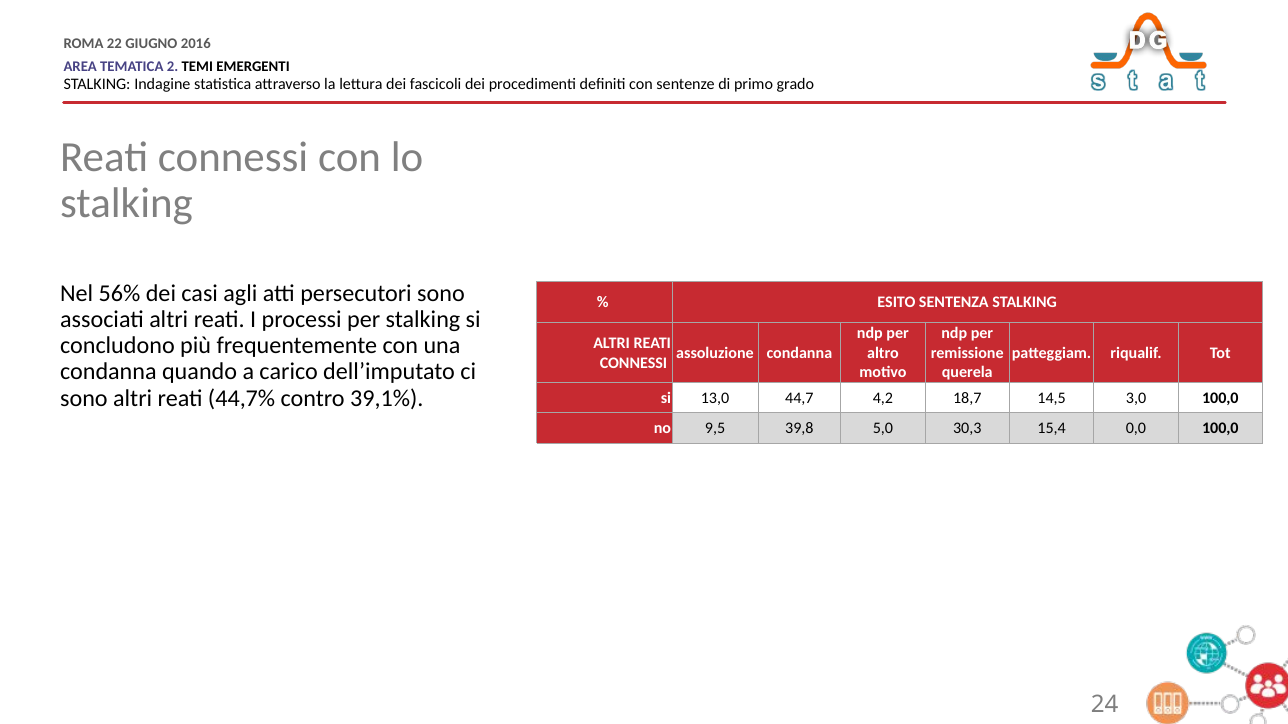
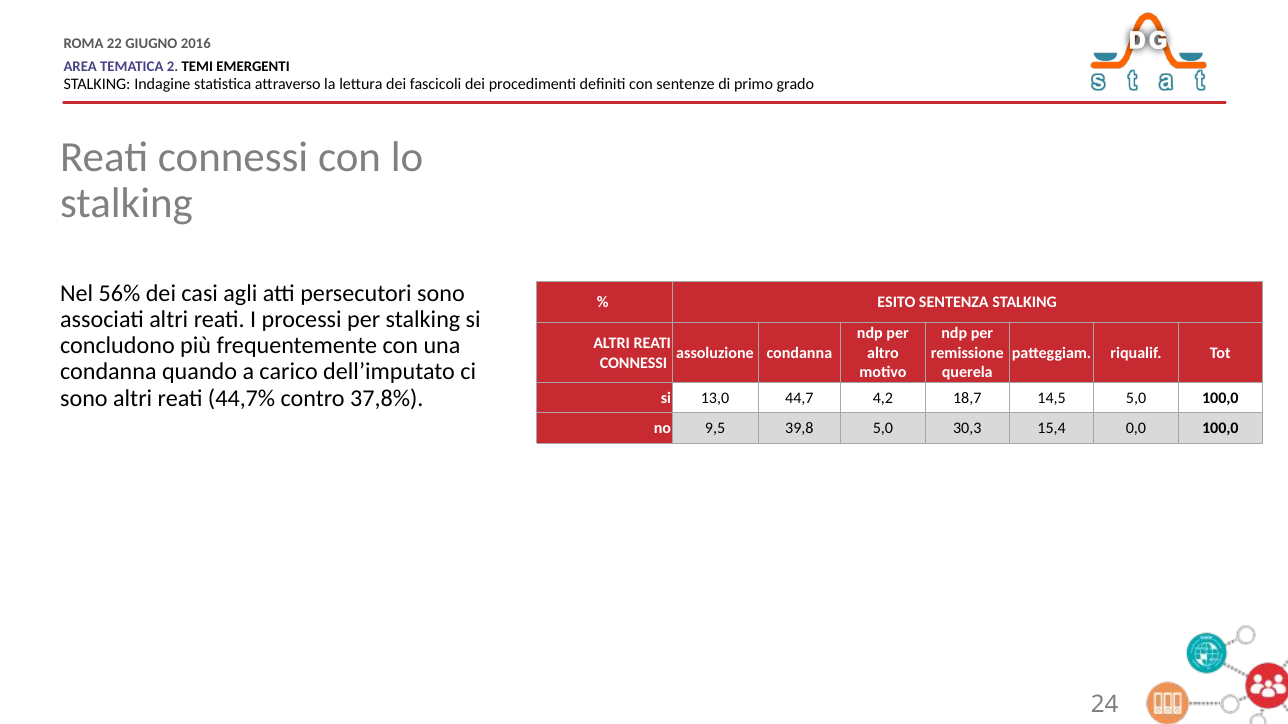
39,1%: 39,1% -> 37,8%
14,5 3,0: 3,0 -> 5,0
